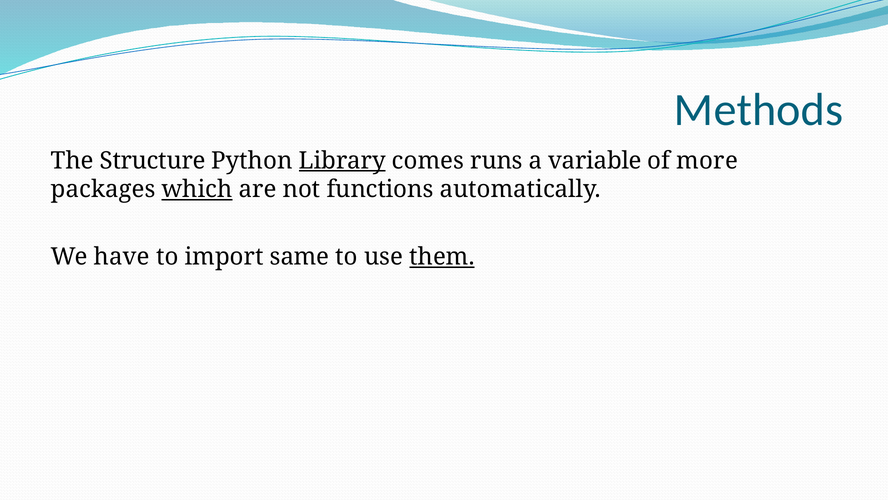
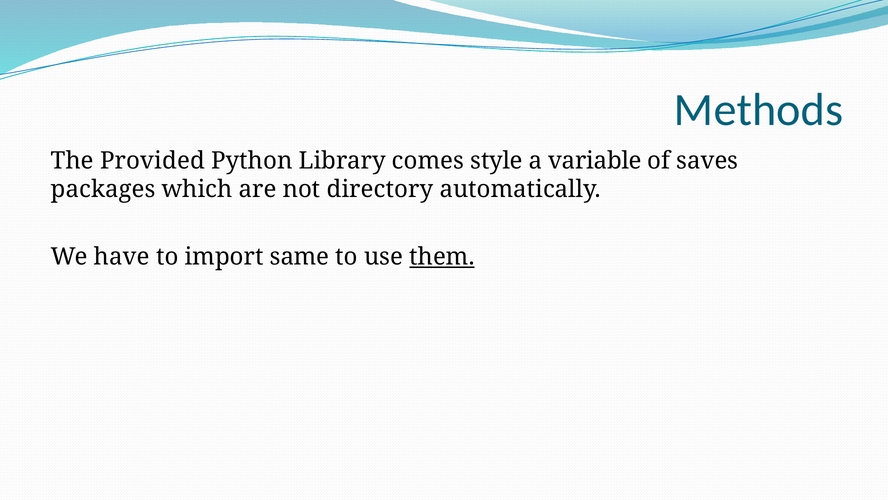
Structure: Structure -> Provided
Library underline: present -> none
runs: runs -> style
more: more -> saves
which underline: present -> none
functions: functions -> directory
